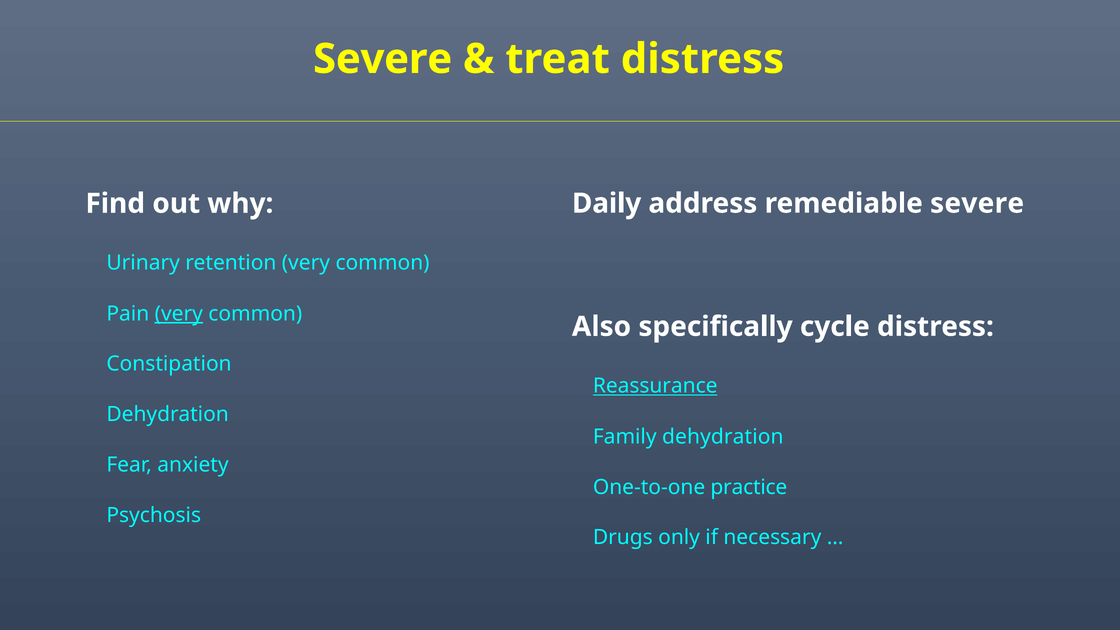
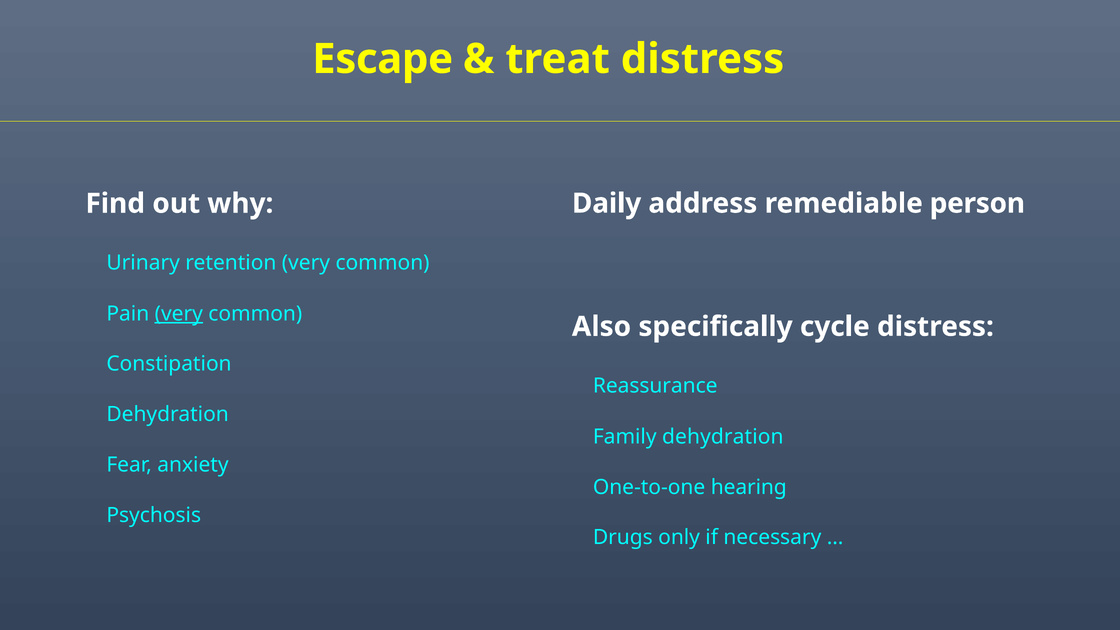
Severe at (383, 59): Severe -> Escape
remediable severe: severe -> person
Reassurance underline: present -> none
practice: practice -> hearing
